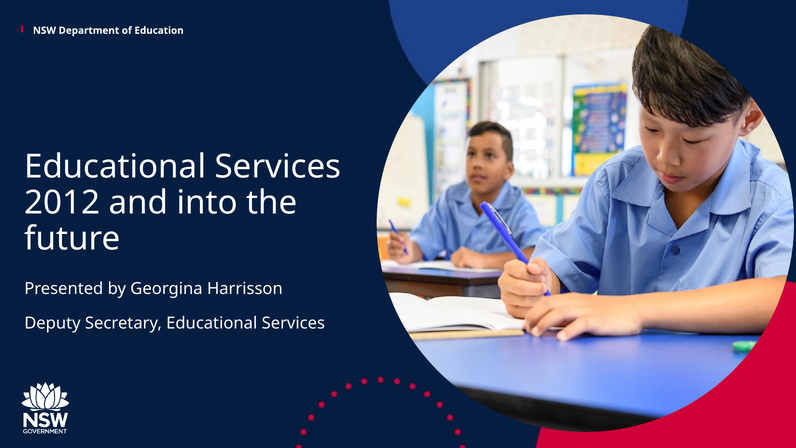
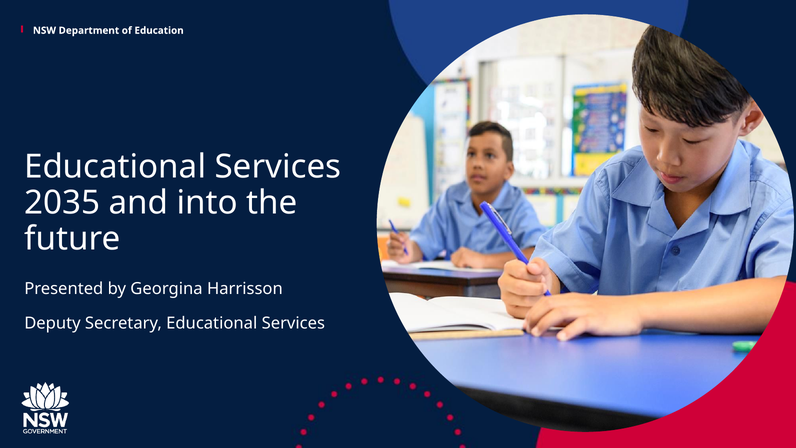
2012: 2012 -> 2035
